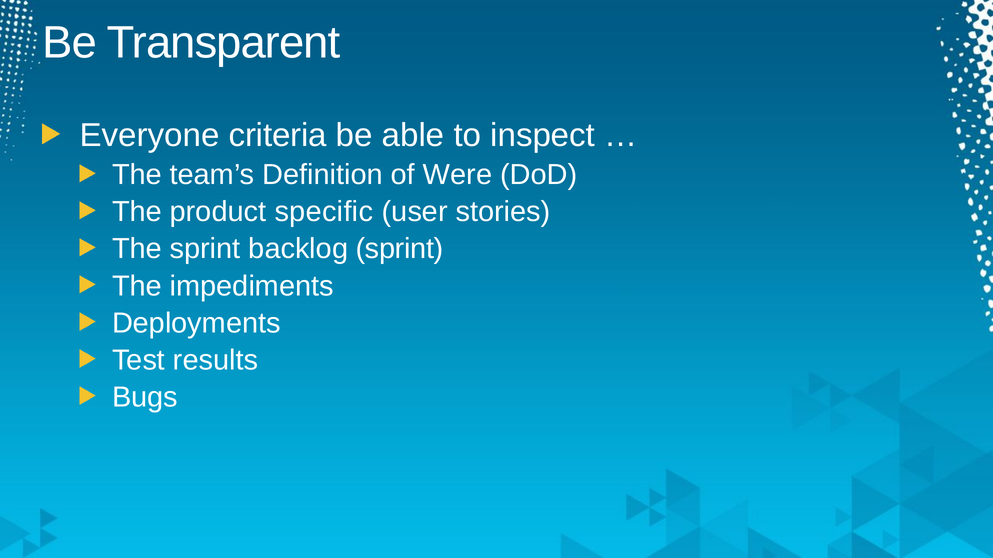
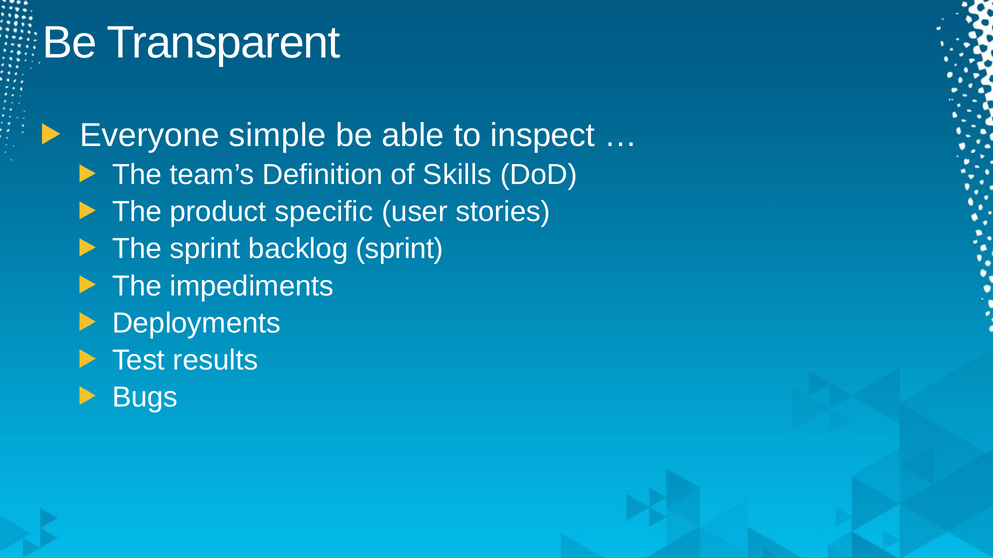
criteria: criteria -> simple
Were: Were -> Skills
